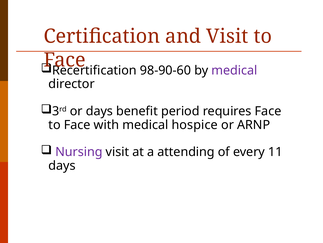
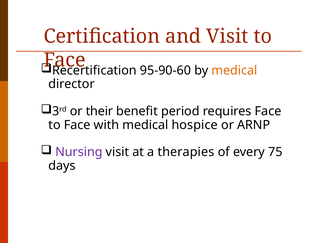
98-90-60: 98-90-60 -> 95-90-60
medical at (234, 70) colour: purple -> orange
or days: days -> their
attending: attending -> therapies
11: 11 -> 75
